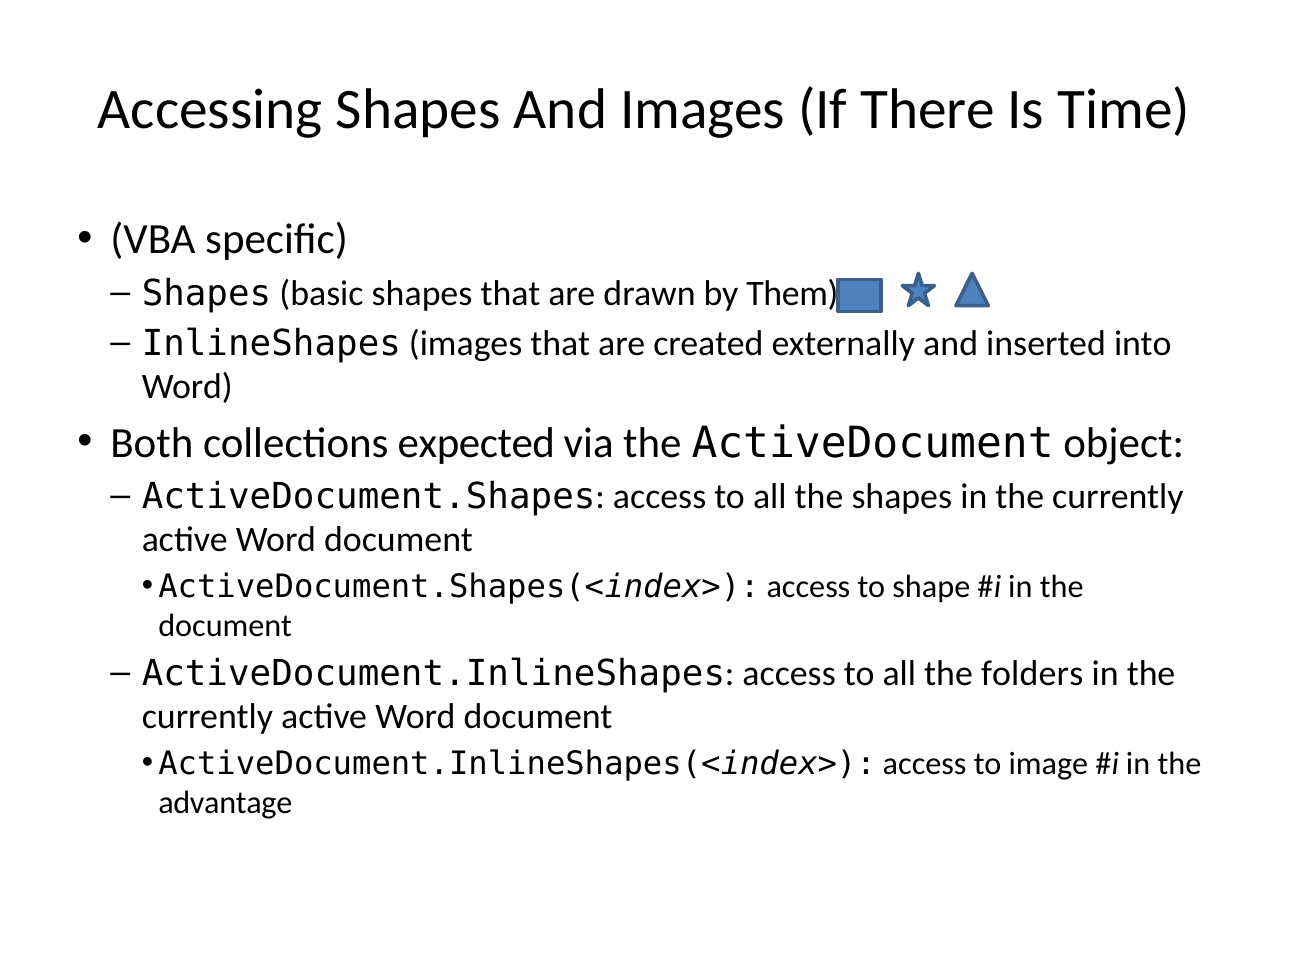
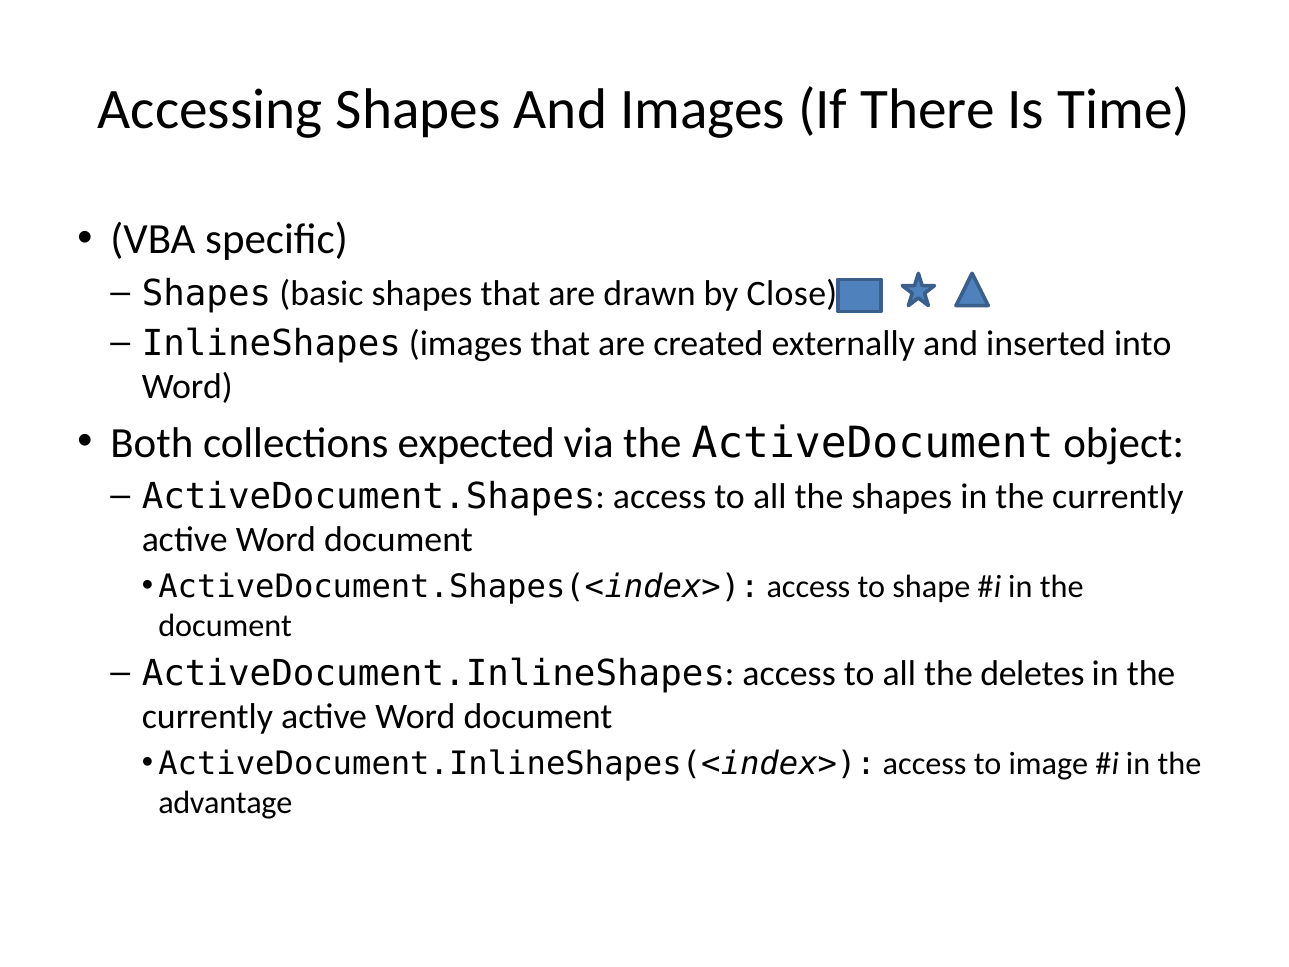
Them: Them -> Close
folders: folders -> deletes
